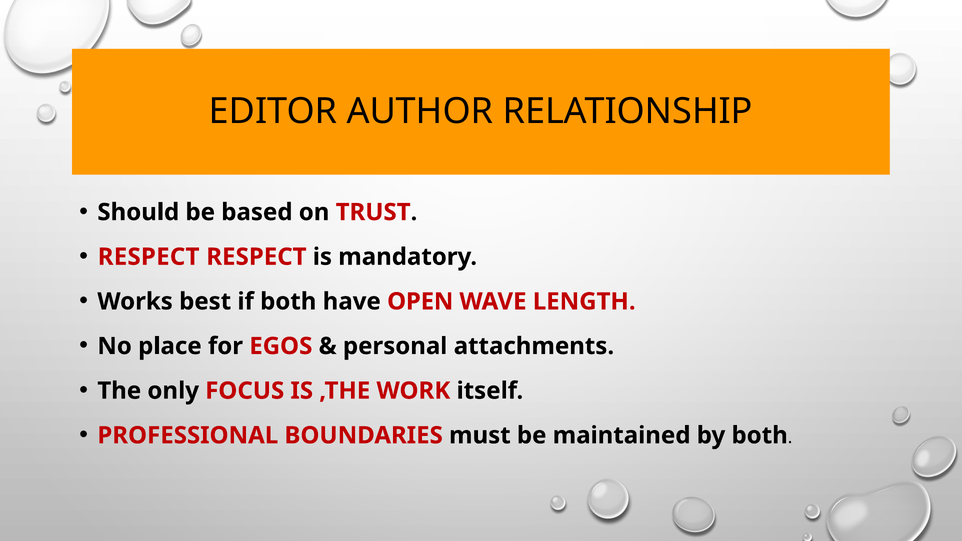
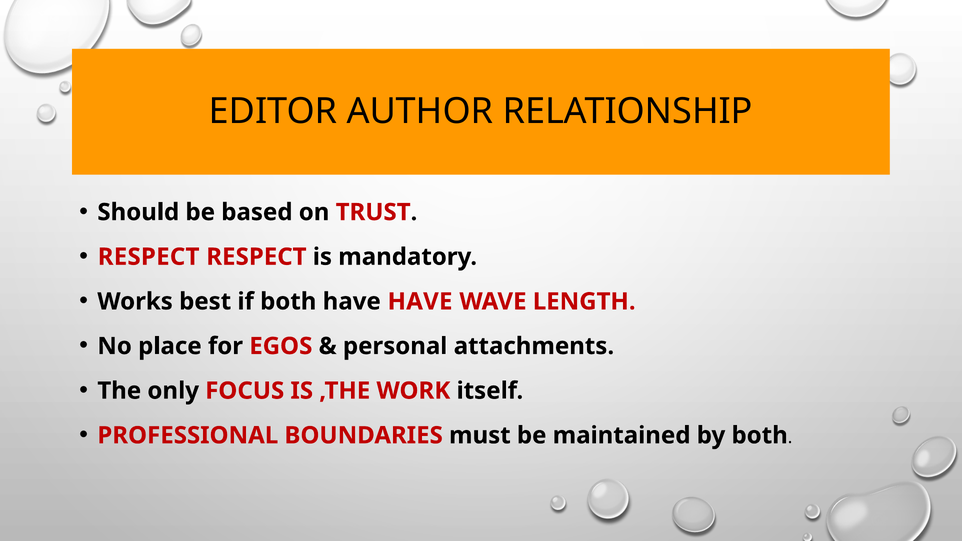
have OPEN: OPEN -> HAVE
